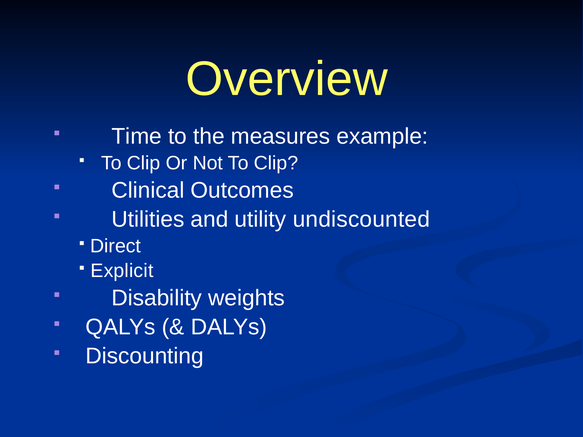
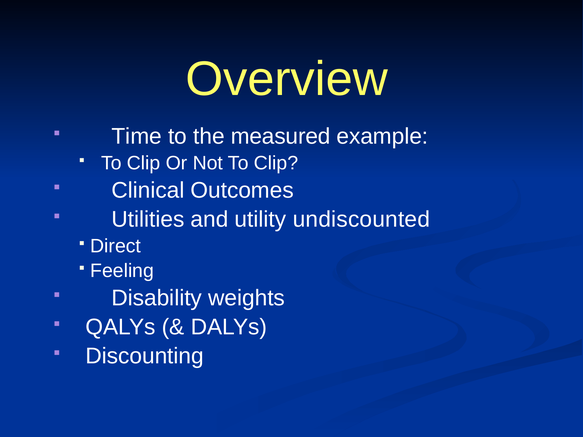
measures: measures -> measured
Explicit: Explicit -> Feeling
